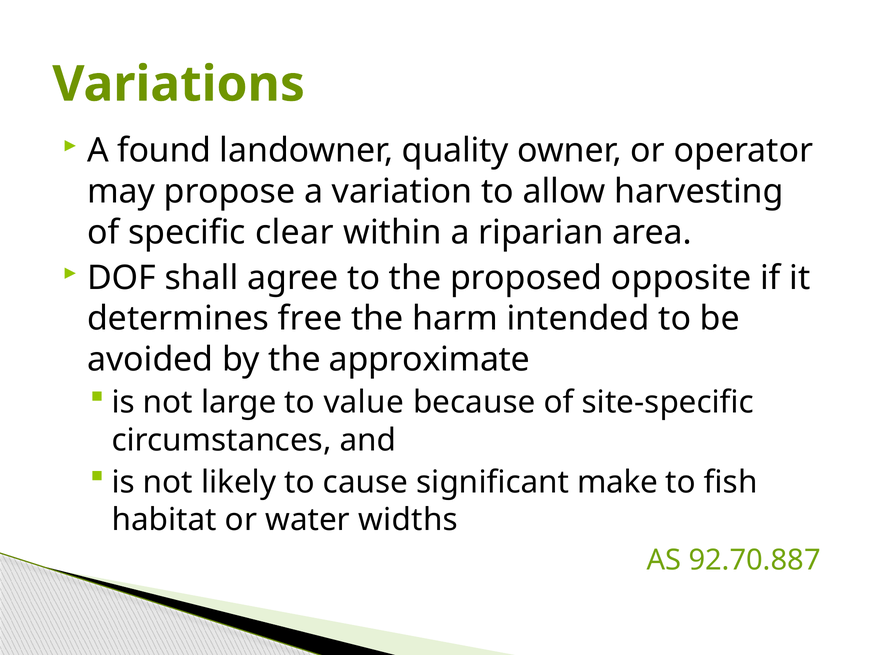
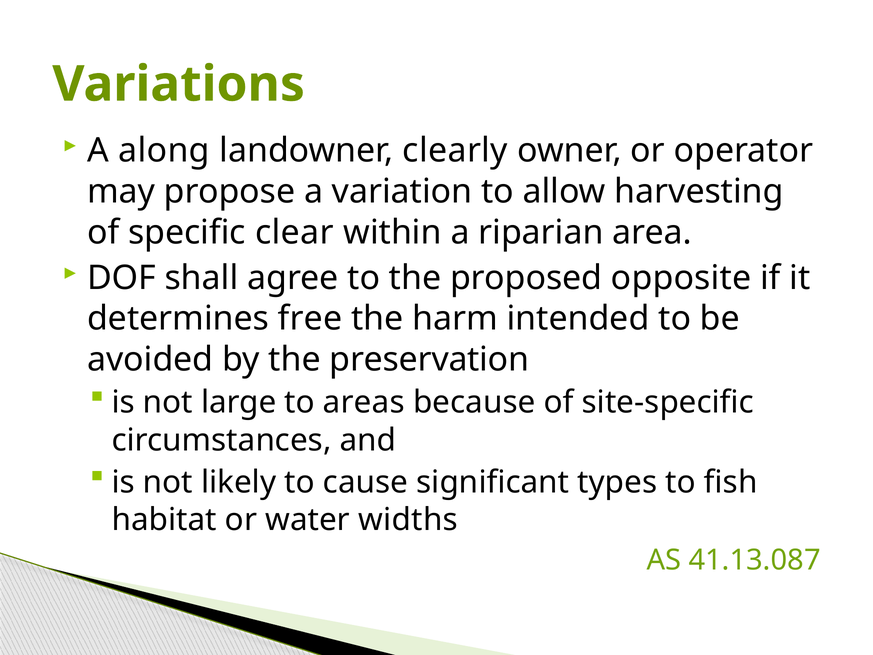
found: found -> along
quality: quality -> clearly
approximate: approximate -> preservation
value: value -> areas
make: make -> types
92.70.887: 92.70.887 -> 41.13.087
